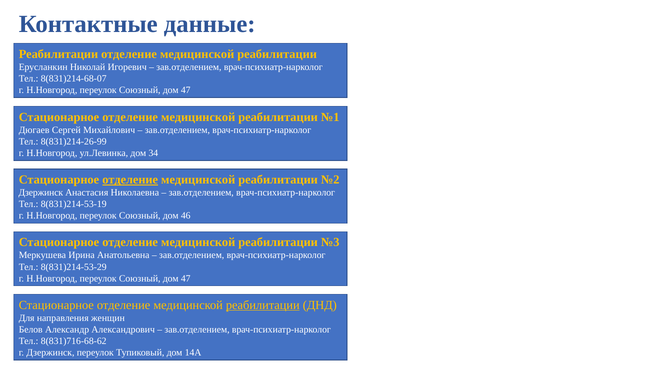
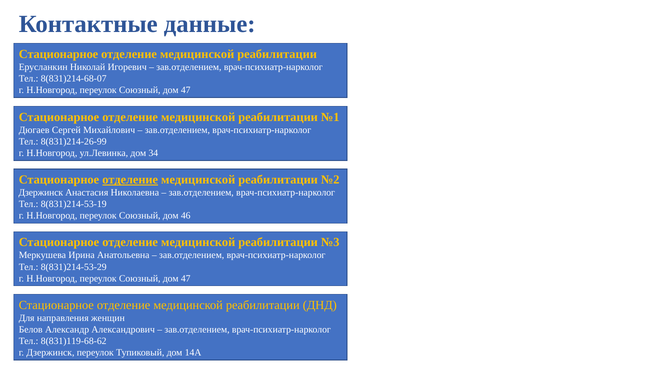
Реабилитации at (58, 54): Реабилитации -> Стационарное
реабилитации at (263, 306) underline: present -> none
8(831)716-68-62: 8(831)716-68-62 -> 8(831)119-68-62
